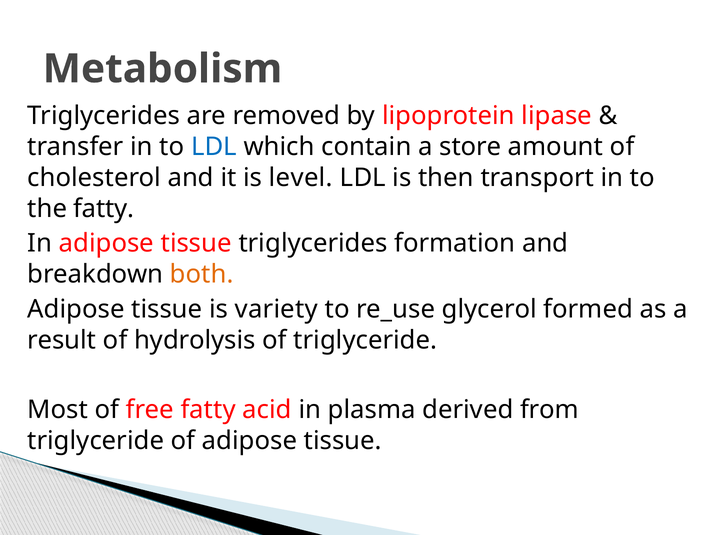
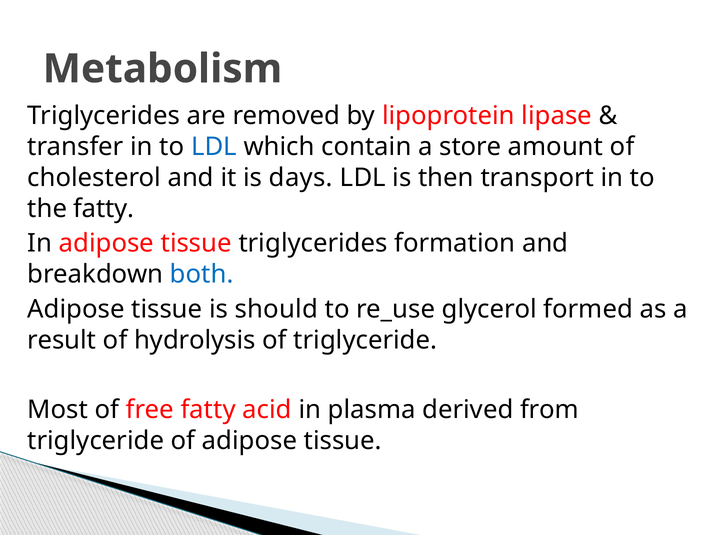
level: level -> days
both colour: orange -> blue
variety: variety -> should
